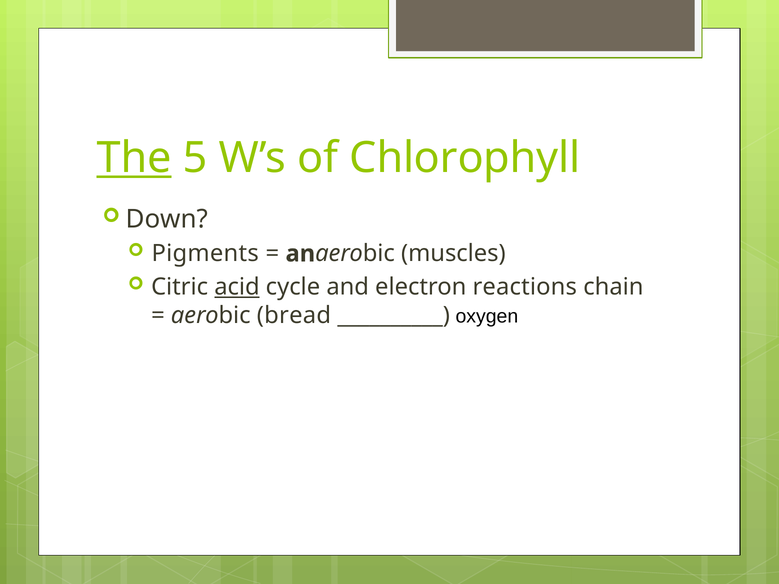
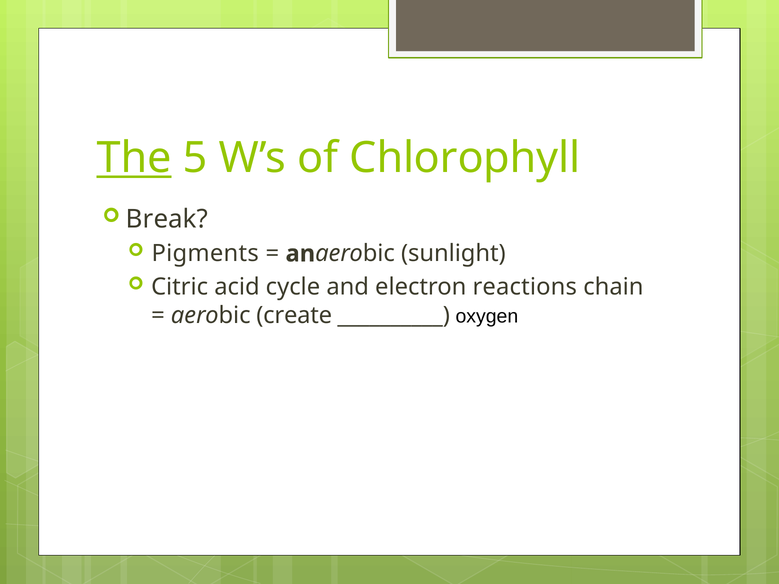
Down: Down -> Break
muscles: muscles -> sunlight
acid underline: present -> none
bread: bread -> create
